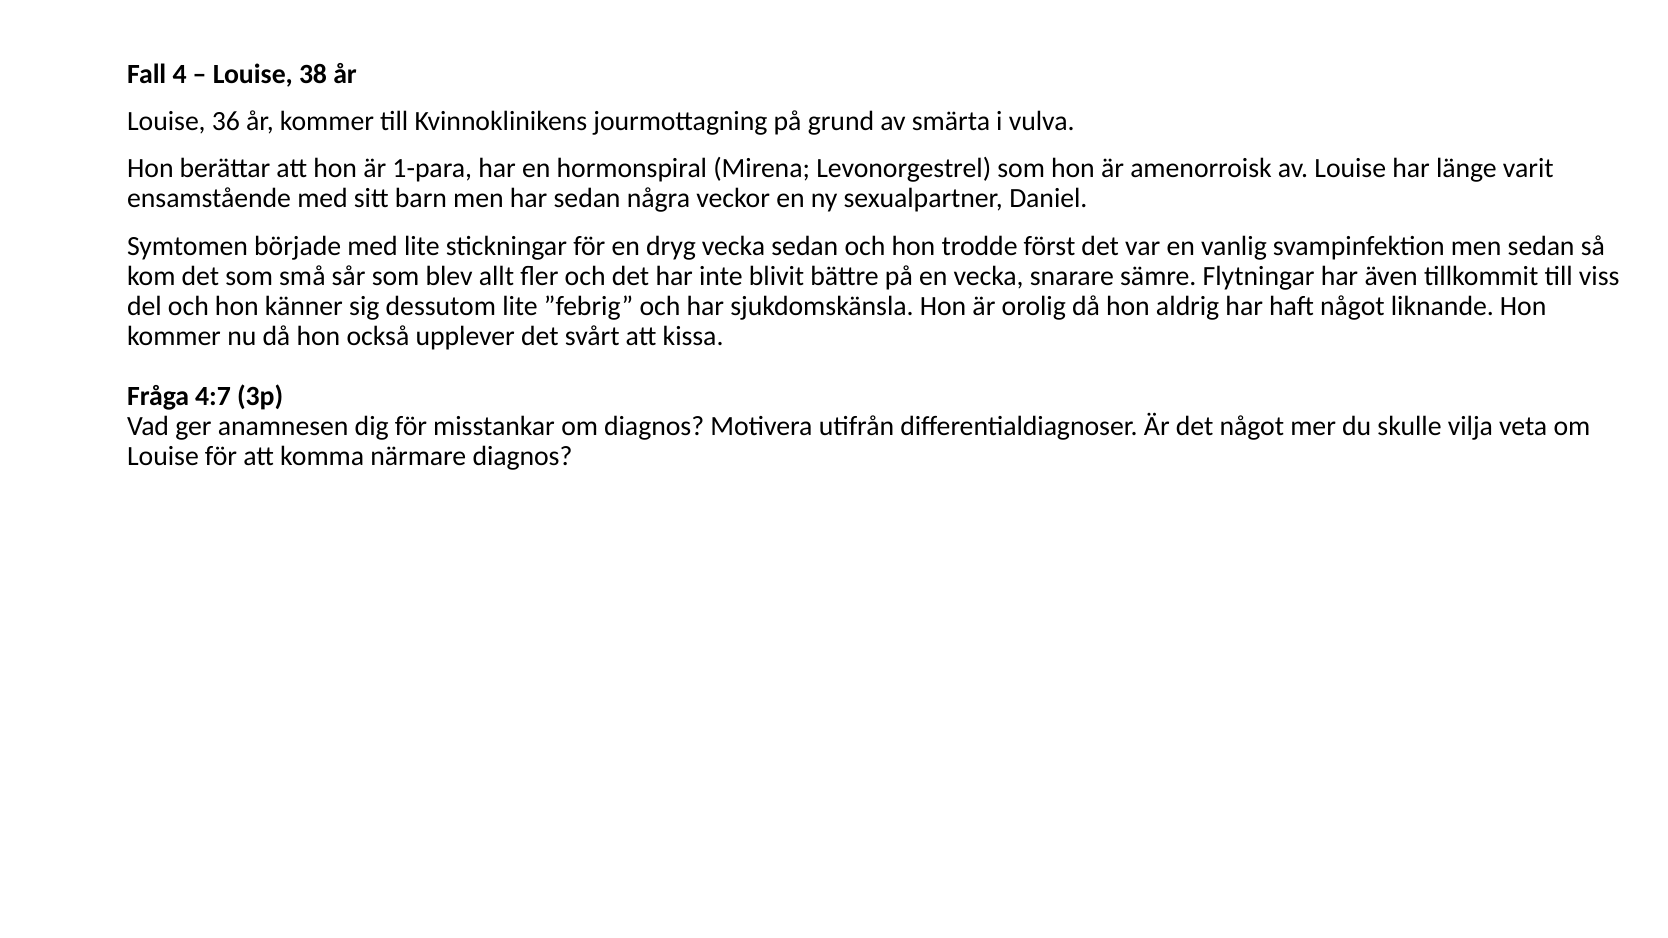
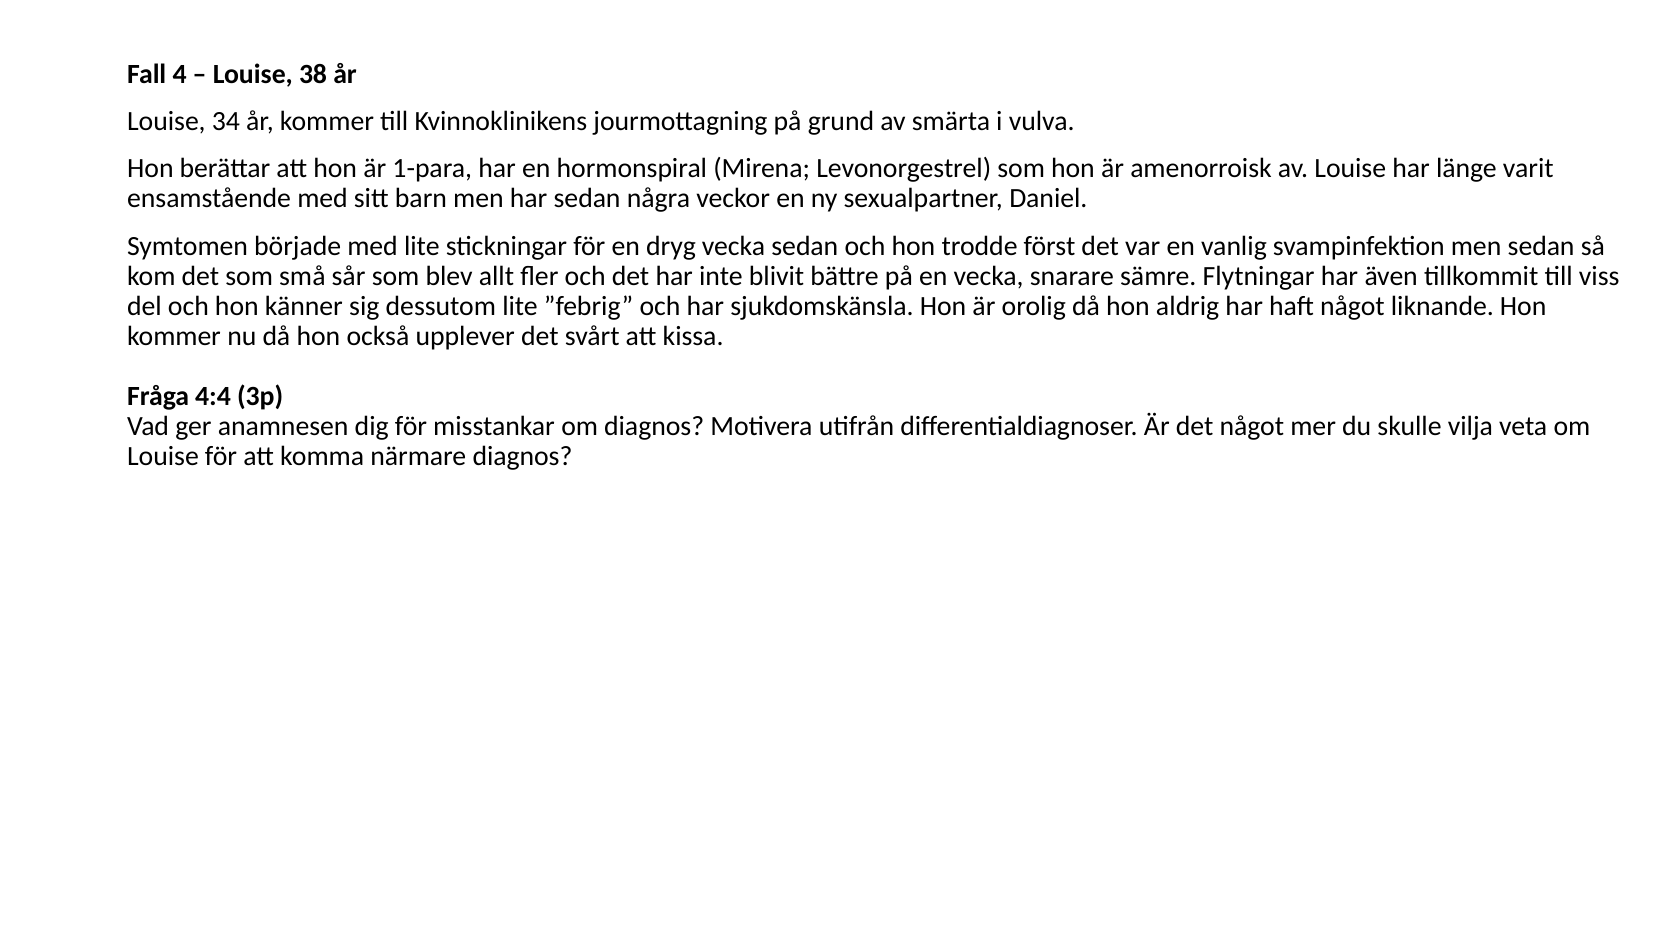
36: 36 -> 34
4:7: 4:7 -> 4:4
